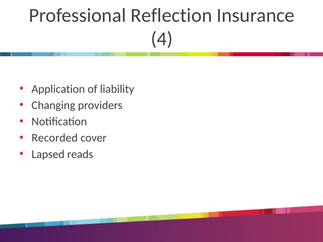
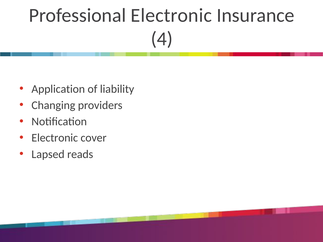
Professional Reflection: Reflection -> Electronic
Recorded at (55, 138): Recorded -> Electronic
